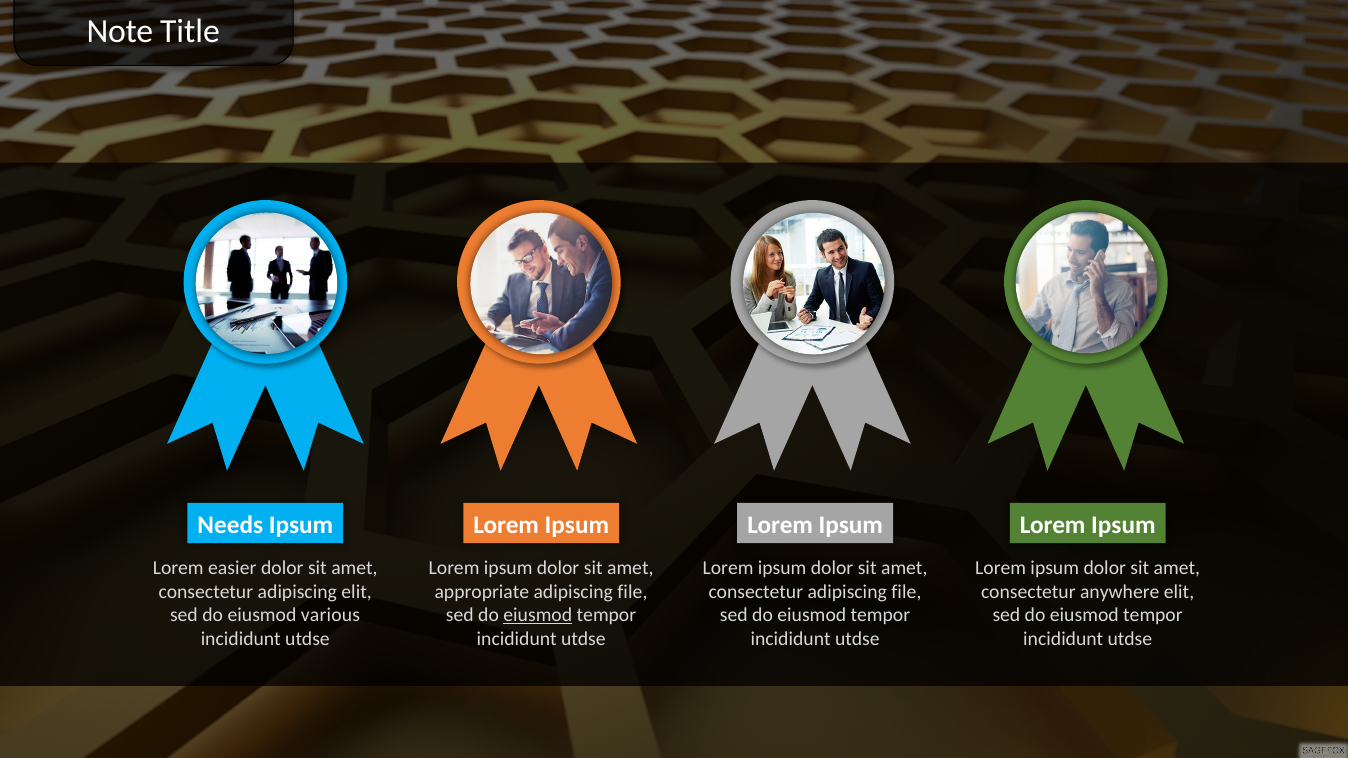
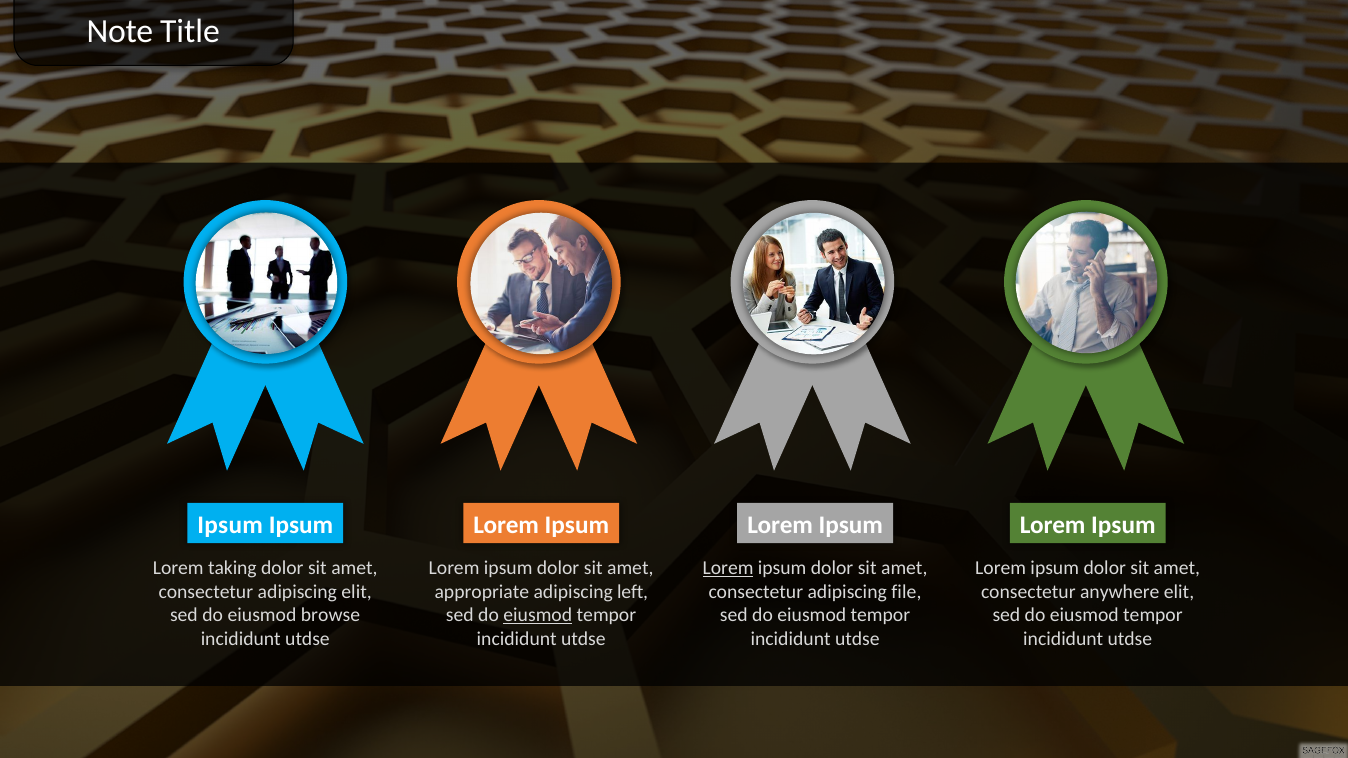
Needs at (230, 525): Needs -> Ipsum
easier: easier -> taking
Lorem at (728, 568) underline: none -> present
file at (632, 592): file -> left
various: various -> browse
